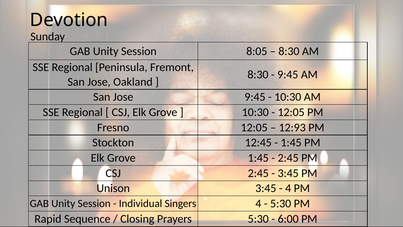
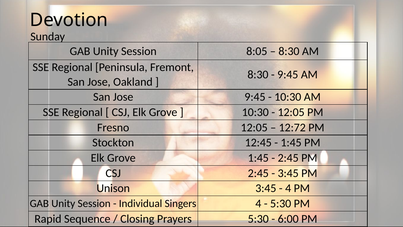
12:93: 12:93 -> 12:72
